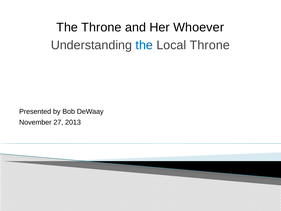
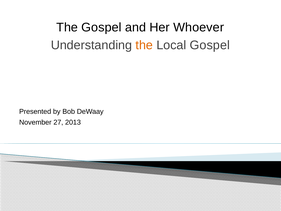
The Throne: Throne -> Gospel
the at (144, 45) colour: blue -> orange
Local Throne: Throne -> Gospel
